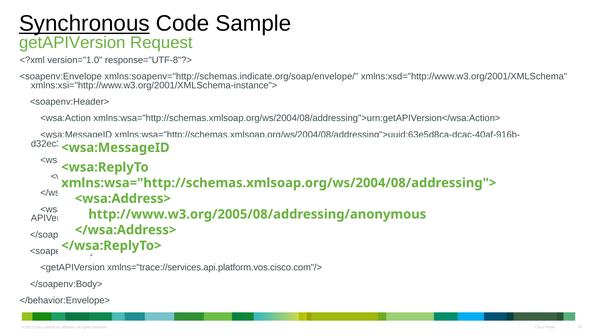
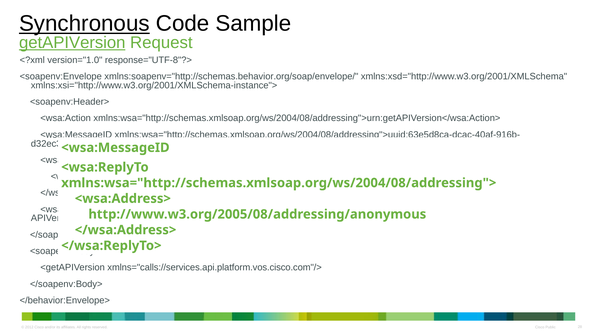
getAPIVersion underline: none -> present
xmlns:soapenv="http://schemas.indicate.org/soap/envelope/: xmlns:soapenv="http://schemas.indicate.org/soap/envelope/ -> xmlns:soapenv="http://schemas.behavior.org/soap/envelope/
xmlns="trace://services.api.platform.vos.cisco.com"/>: xmlns="trace://services.api.platform.vos.cisco.com"/> -> xmlns="calls://services.api.platform.vos.cisco.com"/>
